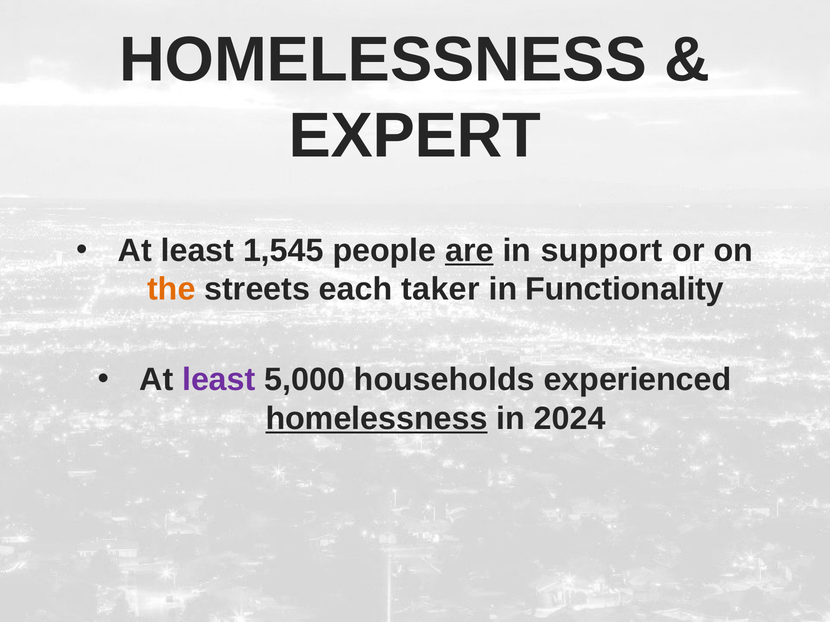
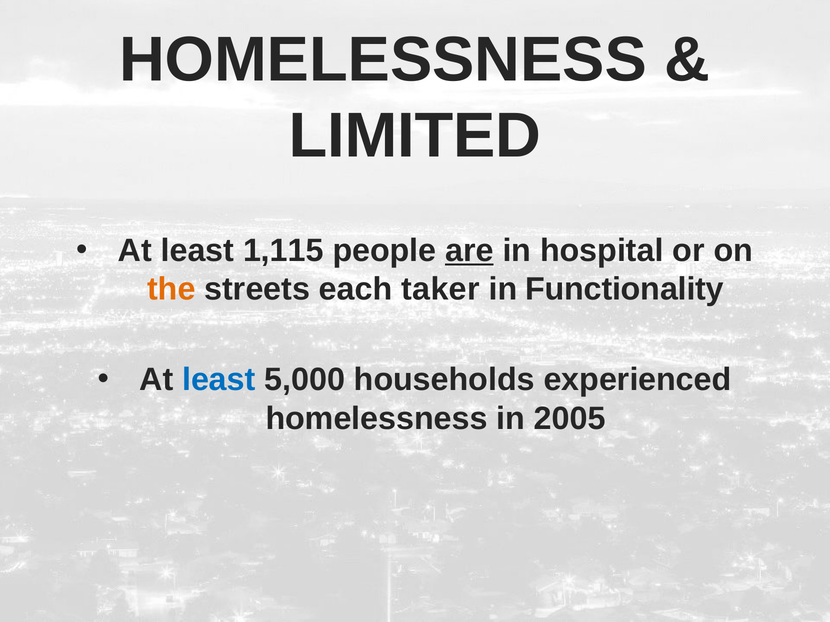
EXPERT: EXPERT -> LIMITED
1,545: 1,545 -> 1,115
support: support -> hospital
least at (219, 380) colour: purple -> blue
homelessness at (377, 419) underline: present -> none
2024: 2024 -> 2005
